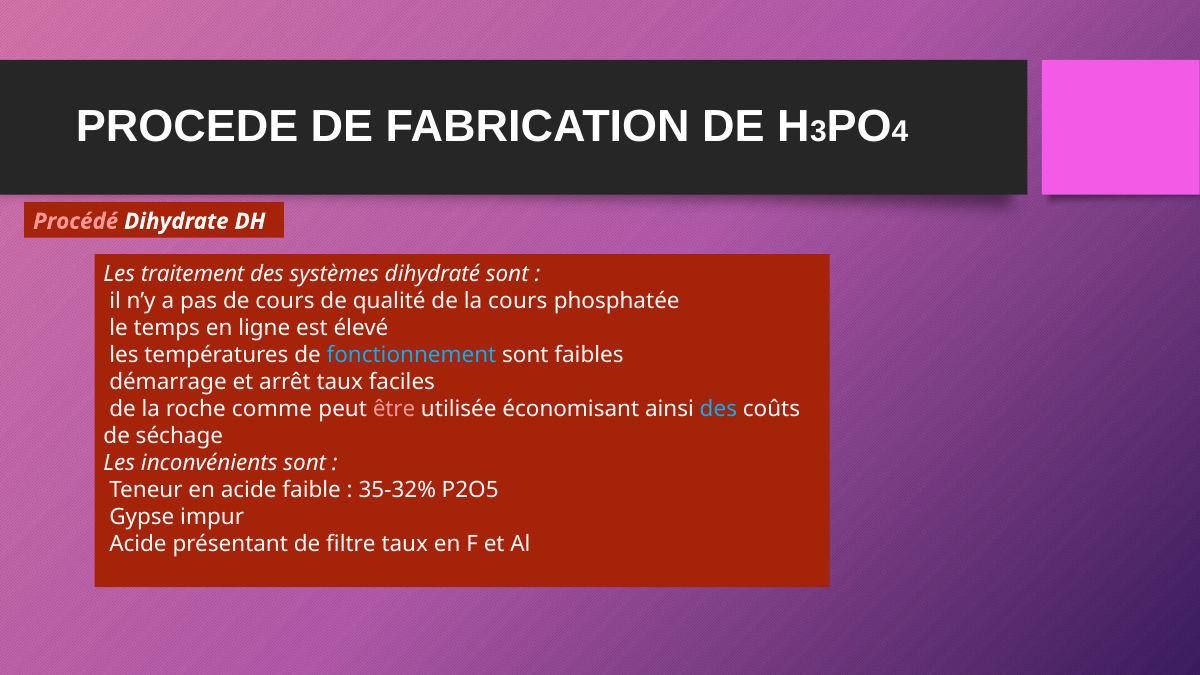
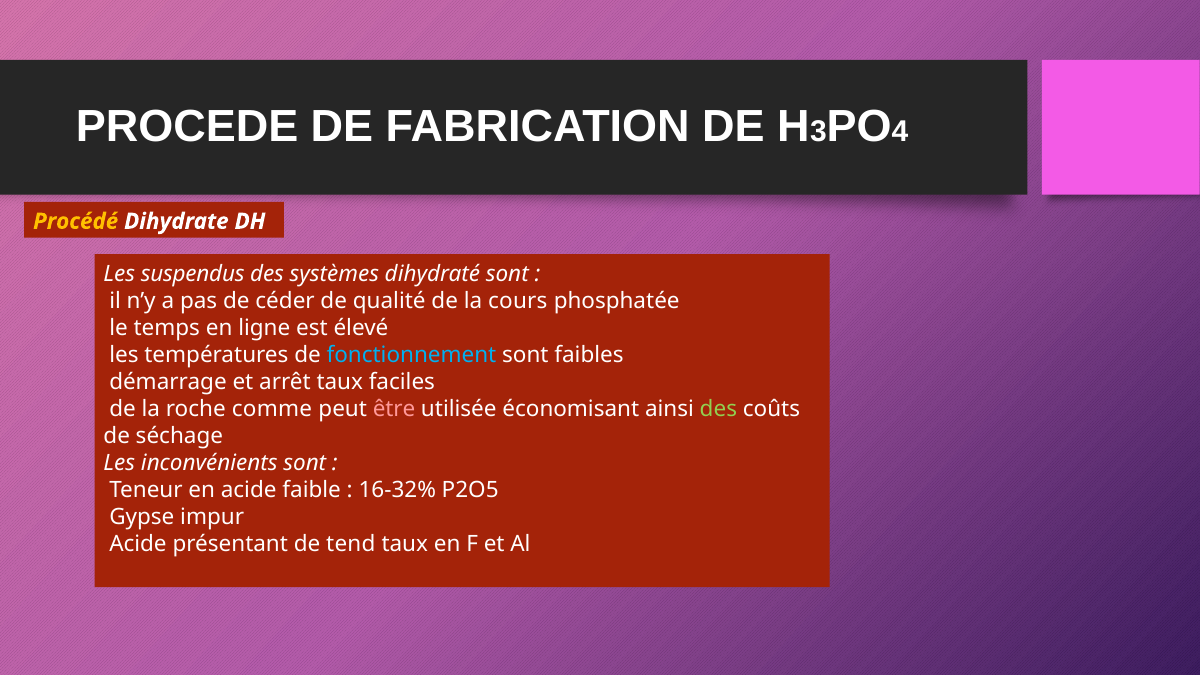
Procédé colour: pink -> yellow
traitement: traitement -> suspendus
de cours: cours -> céder
des at (718, 409) colour: light blue -> light green
35-32%: 35-32% -> 16-32%
filtre: filtre -> tend
